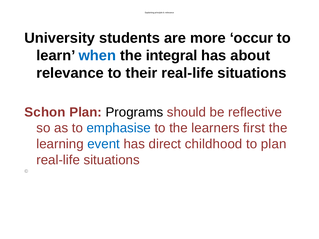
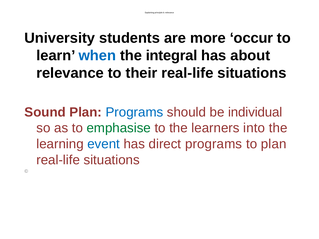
Schon: Schon -> Sound
Programs at (134, 112) colour: black -> blue
reflective: reflective -> individual
emphasise colour: blue -> green
first: first -> into
direct childhood: childhood -> programs
